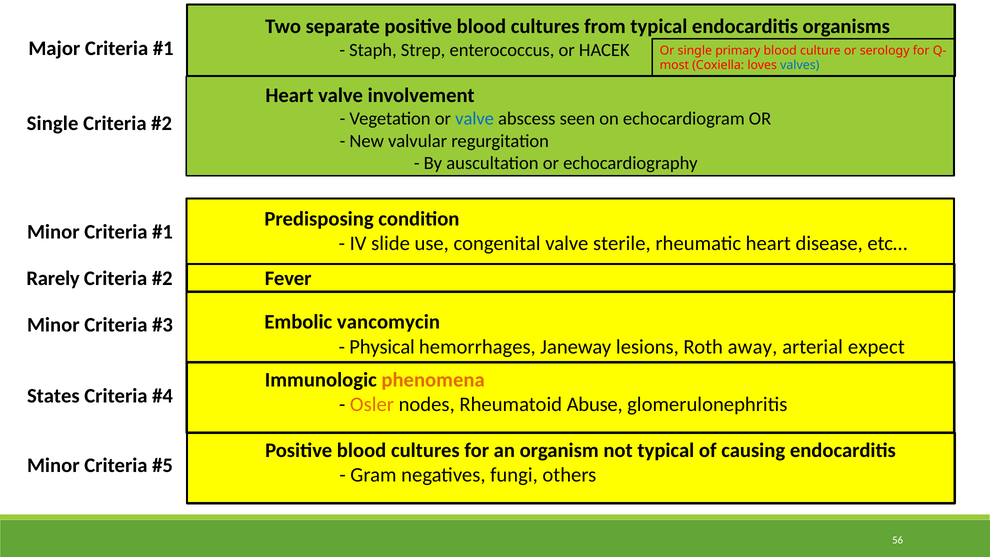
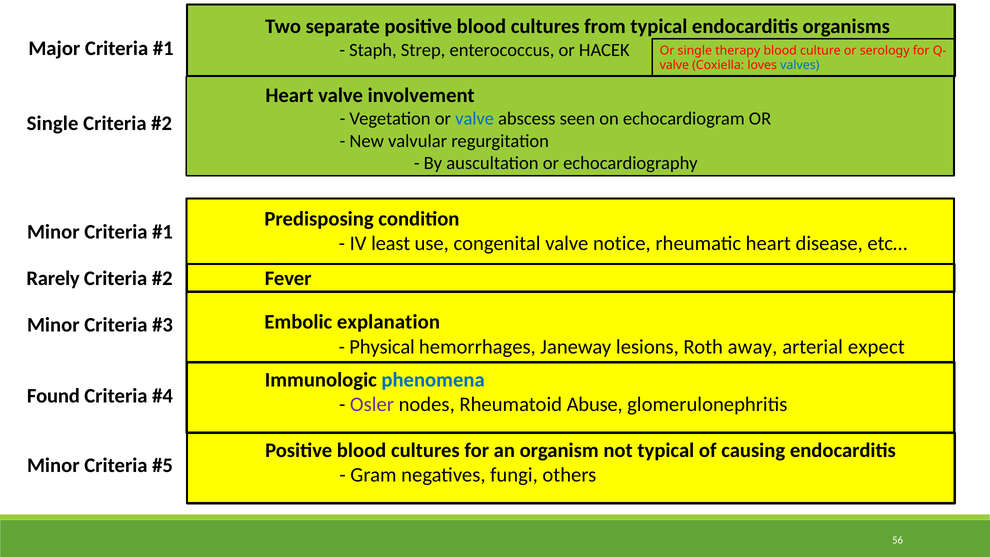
primary: primary -> therapy
most at (674, 65): most -> valve
slide: slide -> least
sterile: sterile -> notice
vancomycin: vancomycin -> explanation
phenomena colour: orange -> blue
States: States -> Found
Osler colour: orange -> purple
